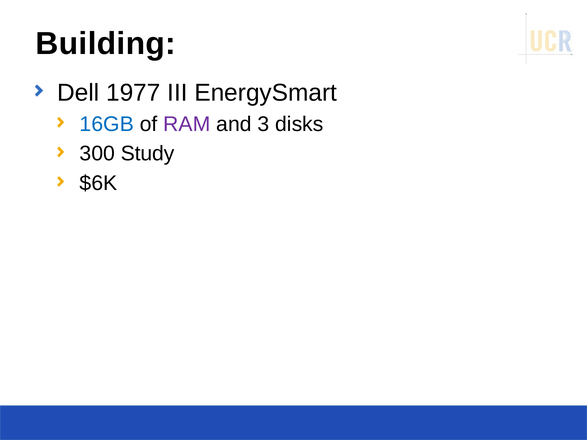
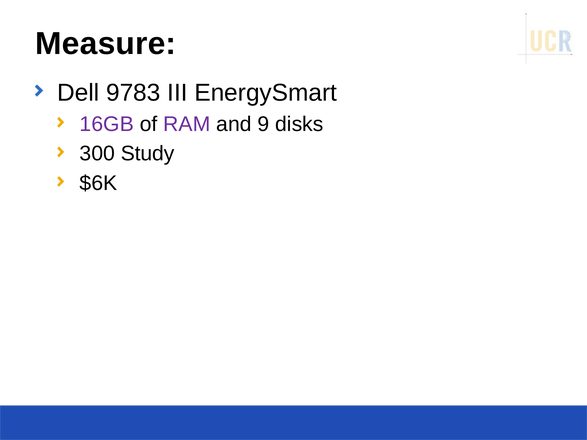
Building: Building -> Measure
1977: 1977 -> 9783
16GB colour: blue -> purple
3: 3 -> 9
